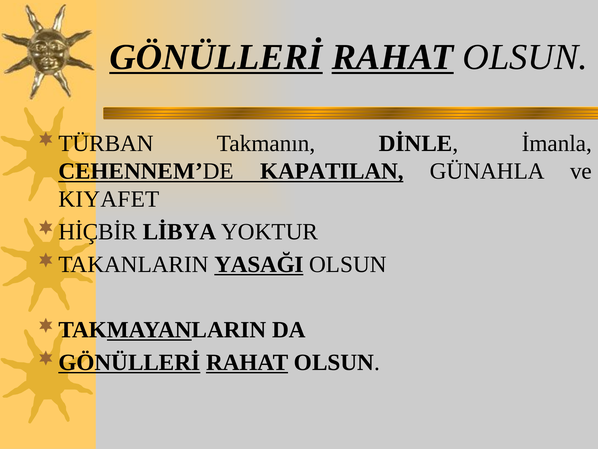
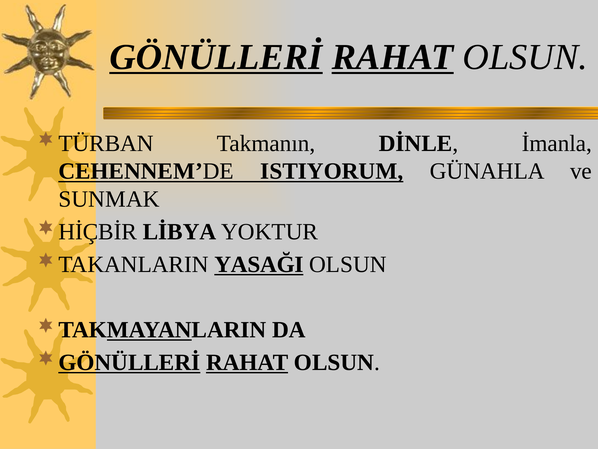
KAPATILAN: KAPATILAN -> ISTIYORUM
KIYAFET: KIYAFET -> SUNMAK
